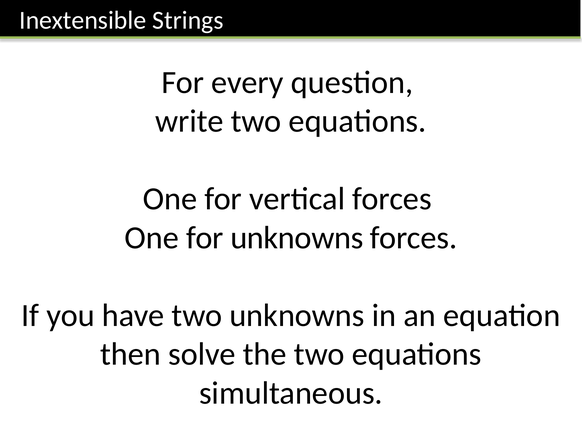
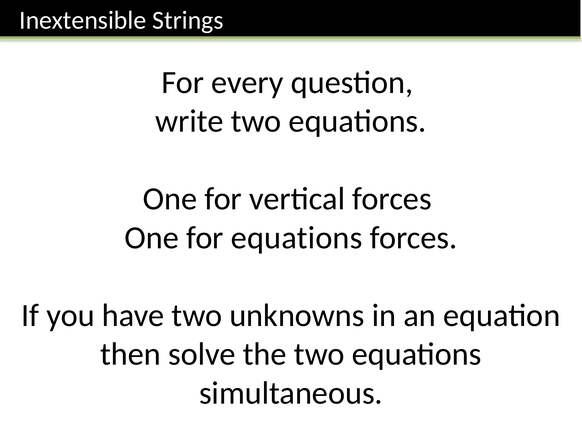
for unknowns: unknowns -> equations
